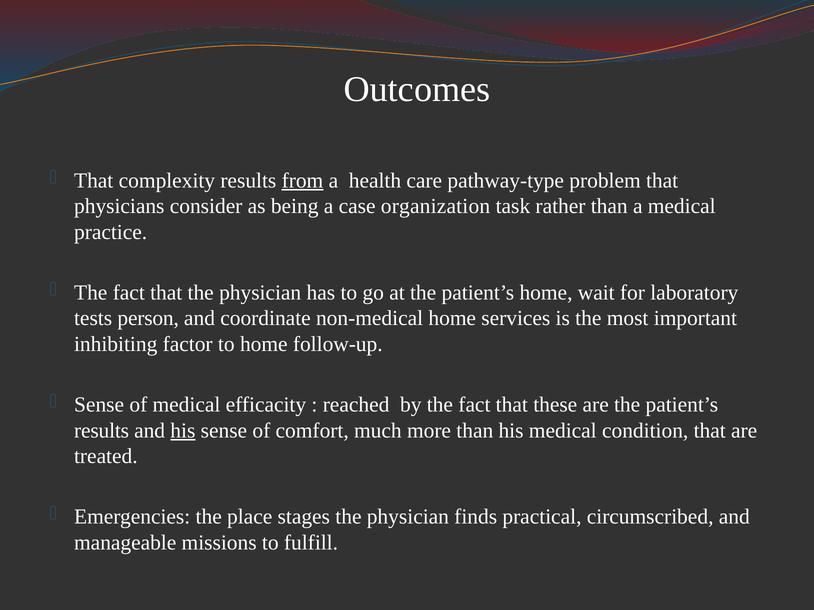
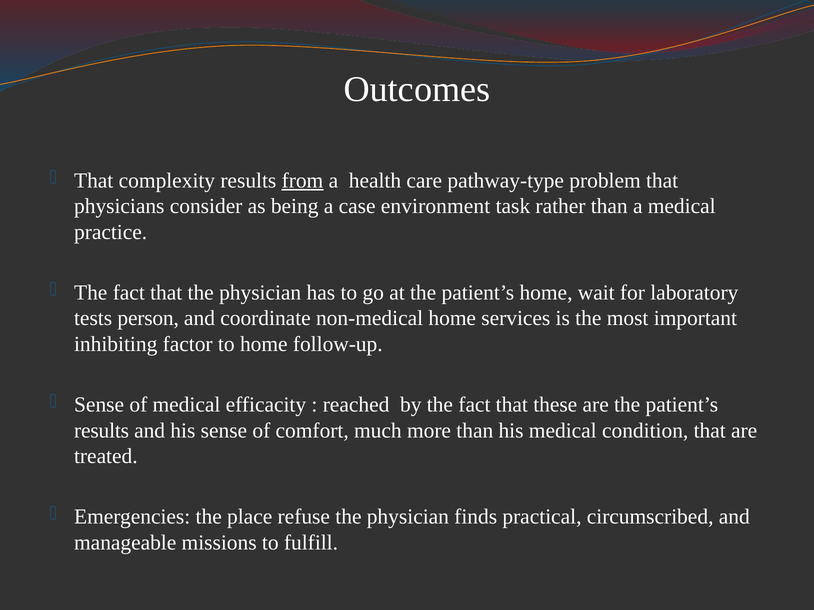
organization: organization -> environment
his at (183, 431) underline: present -> none
stages: stages -> refuse
